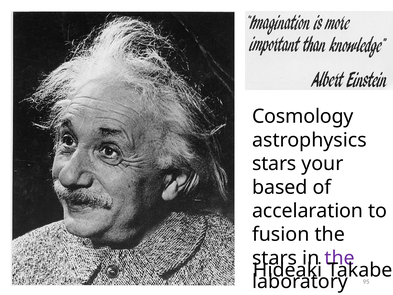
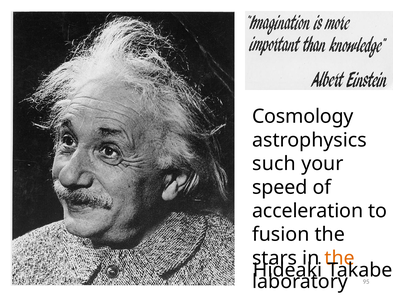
stars at (274, 164): stars -> such
based: based -> speed
accelaration: accelaration -> acceleration
the at (340, 258) colour: purple -> orange
